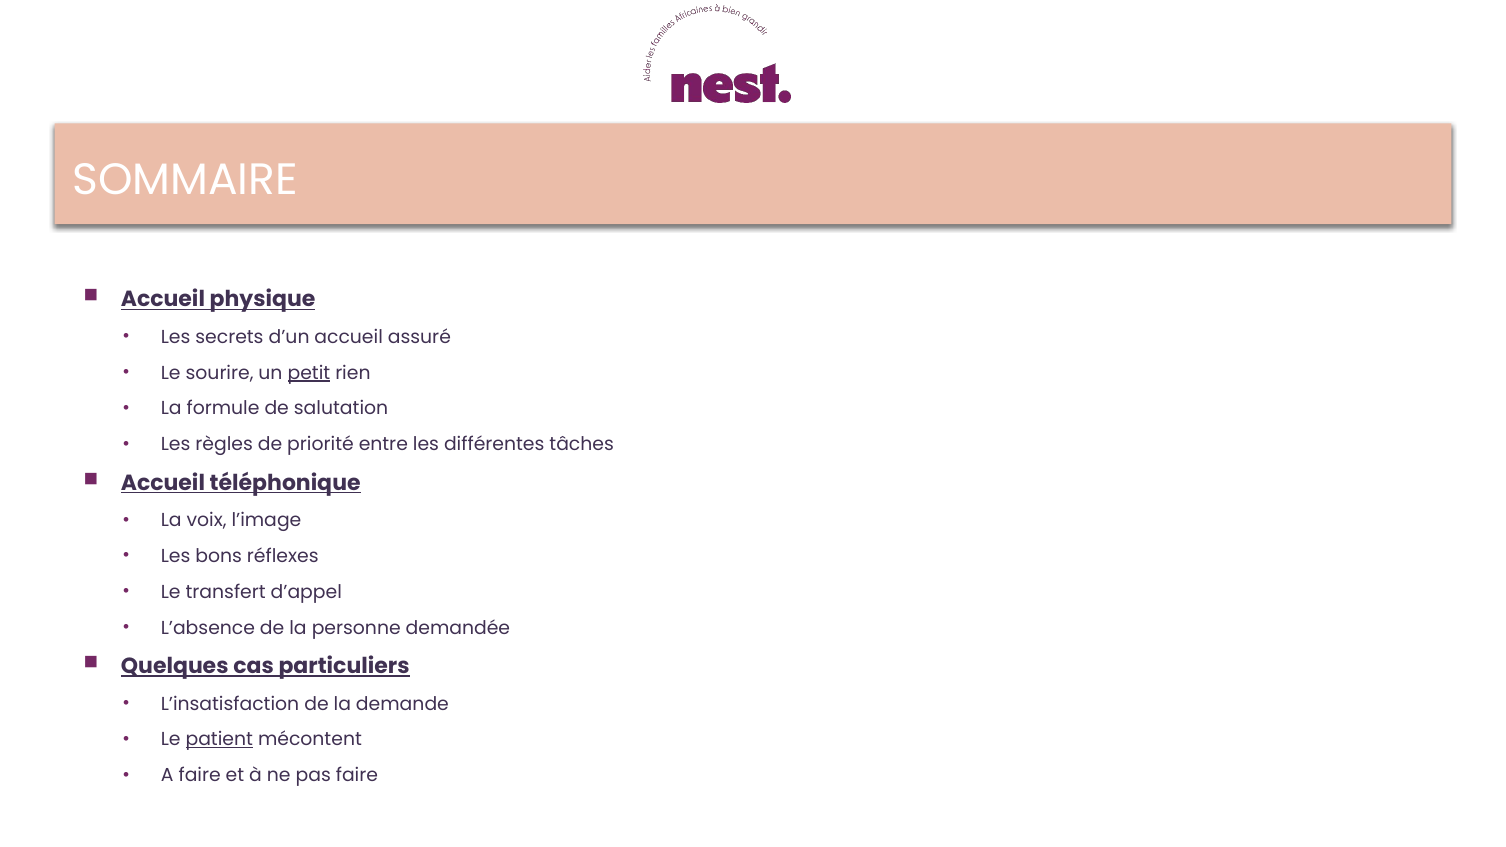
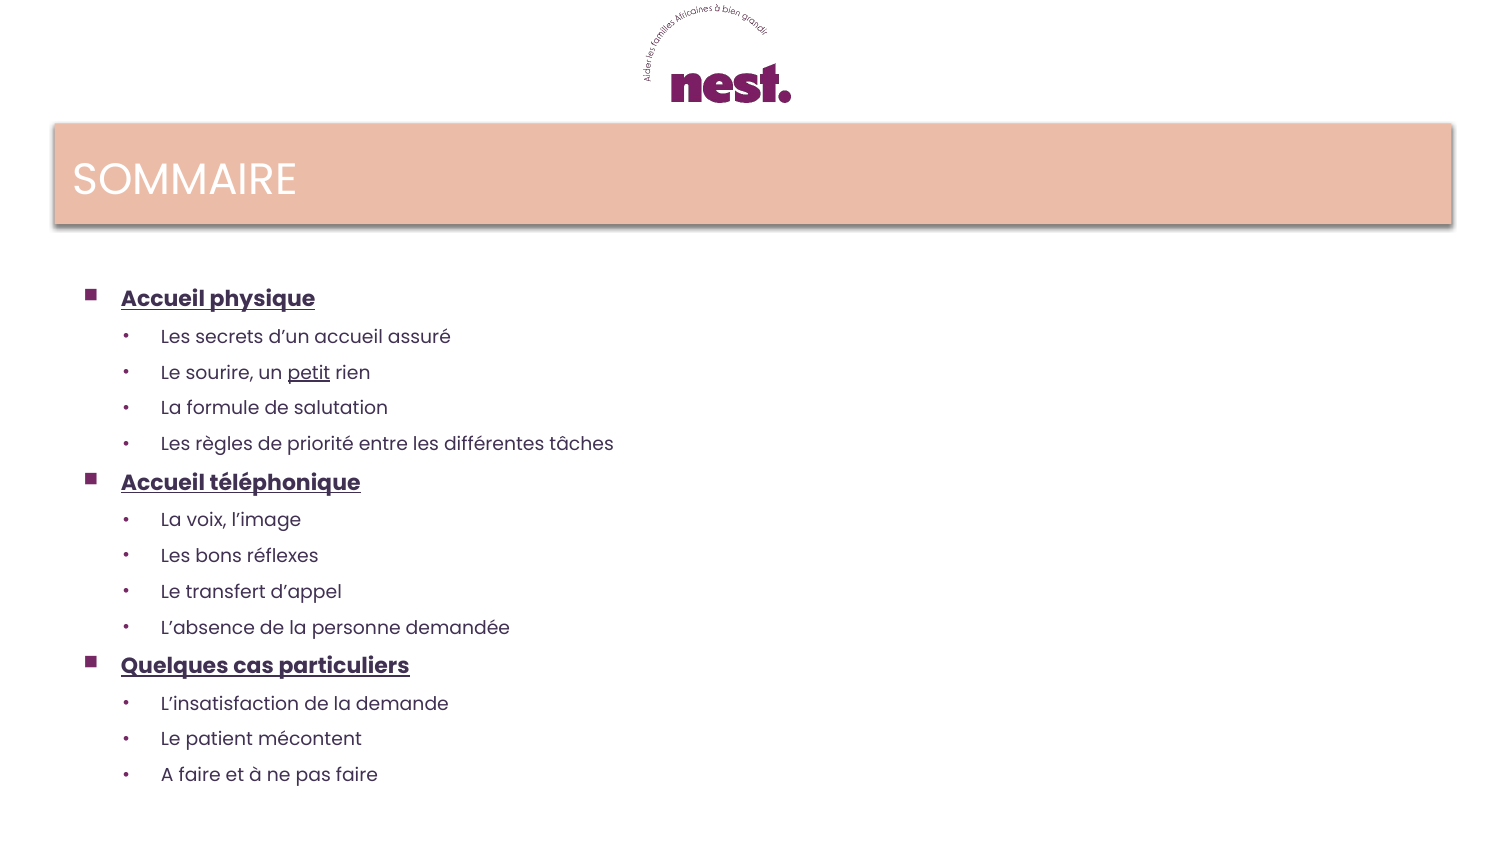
patient underline: present -> none
